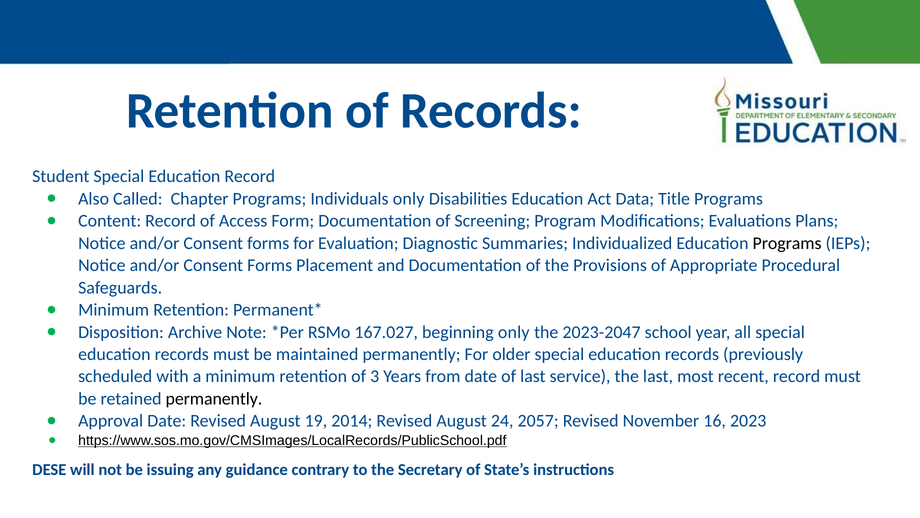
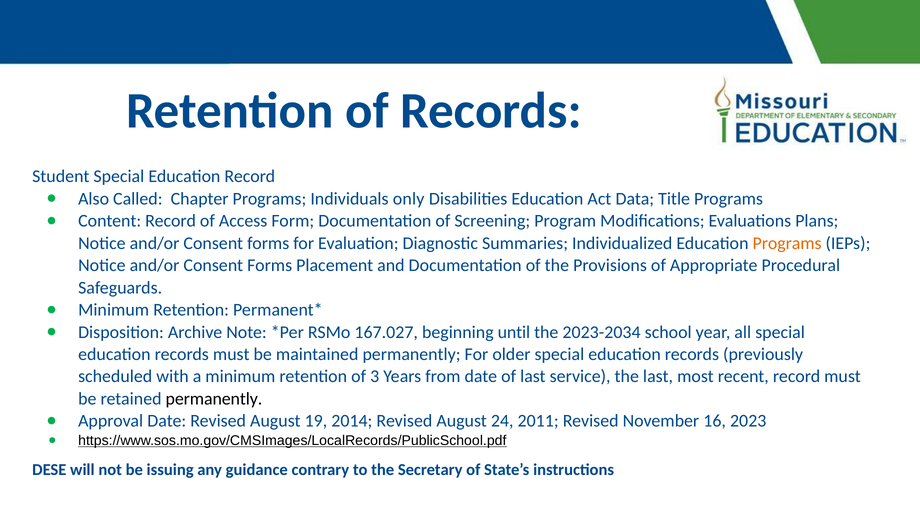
Programs at (787, 243) colour: black -> orange
beginning only: only -> until
2023-2047: 2023-2047 -> 2023-2034
2057: 2057 -> 2011
